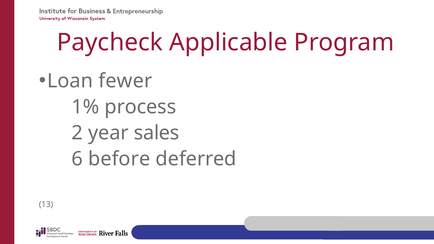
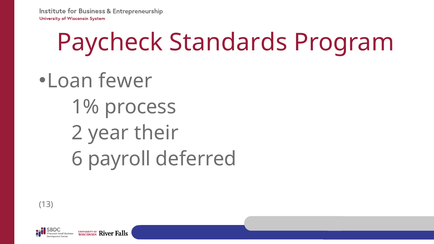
Applicable: Applicable -> Standards
sales: sales -> their
before: before -> payroll
